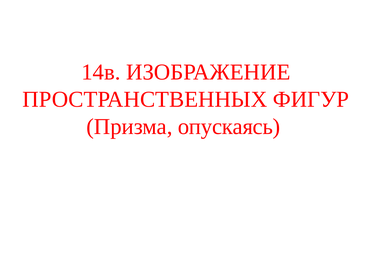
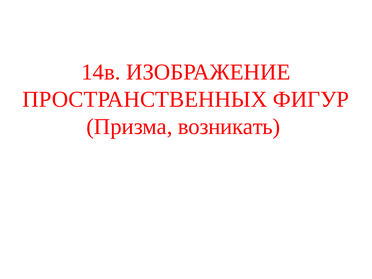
опускаясь: опускаясь -> возникать
